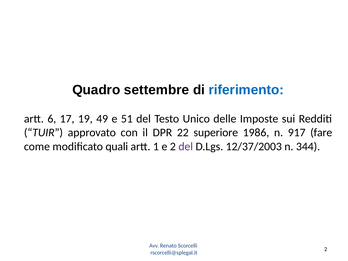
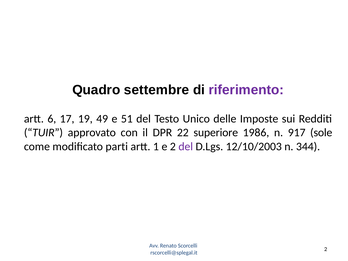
riferimento colour: blue -> purple
fare: fare -> sole
quali: quali -> parti
12/37/2003: 12/37/2003 -> 12/10/2003
